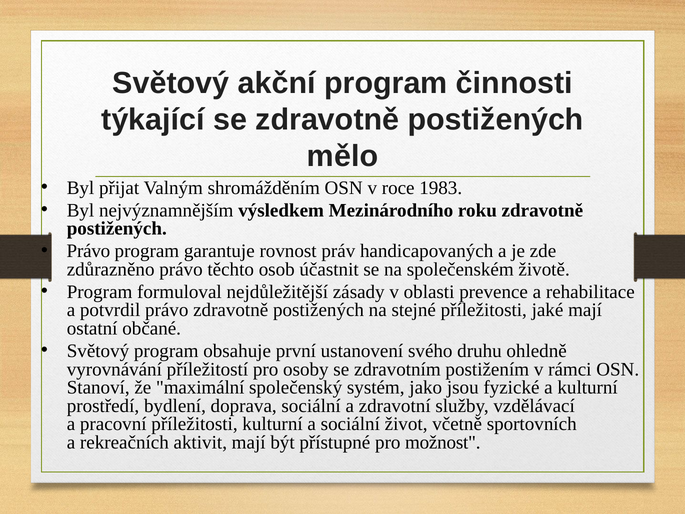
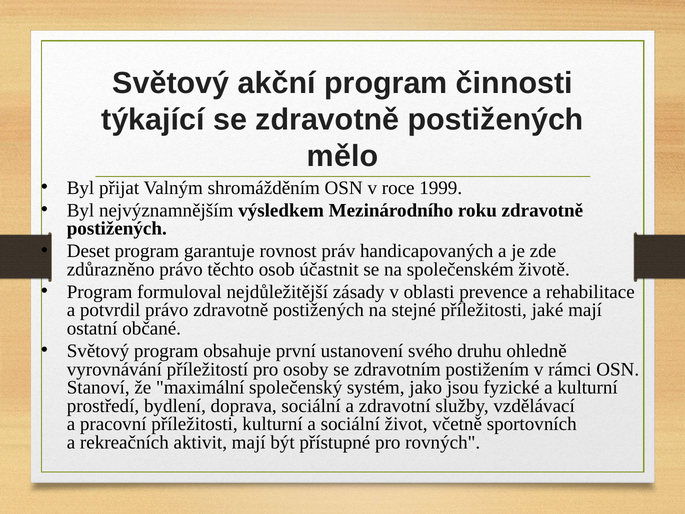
1983: 1983 -> 1999
Právo at (88, 251): Právo -> Deset
možnost: možnost -> rovných
